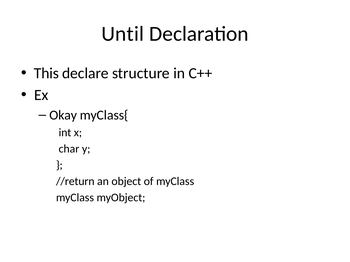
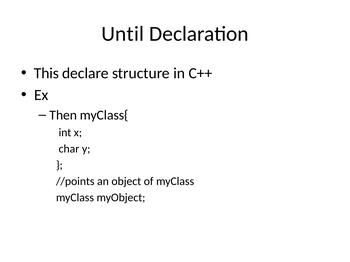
Okay: Okay -> Then
//return: //return -> //points
